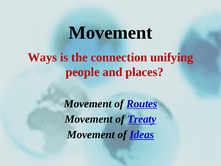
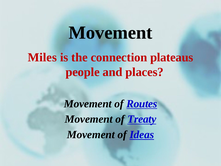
Ways: Ways -> Miles
unifying: unifying -> plateaus
